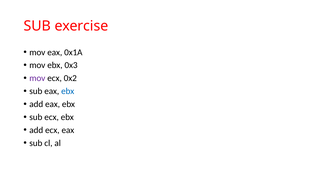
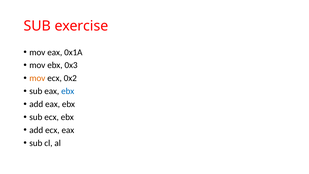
mov at (37, 78) colour: purple -> orange
